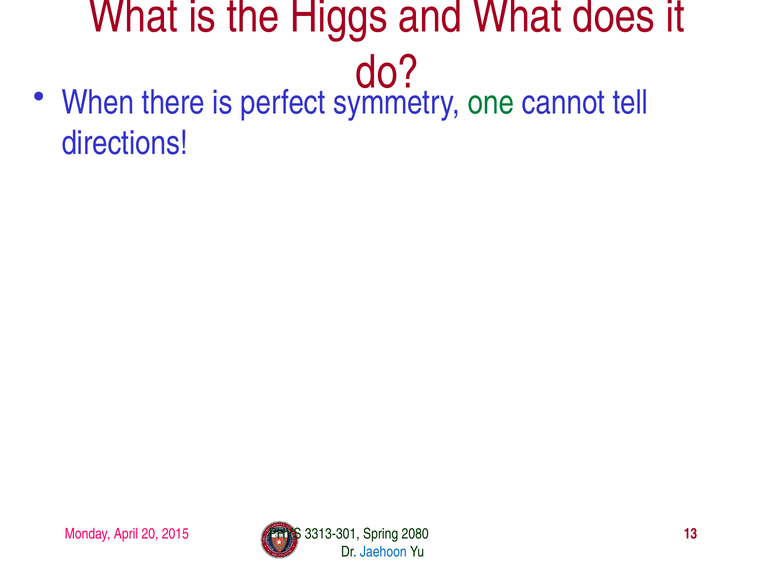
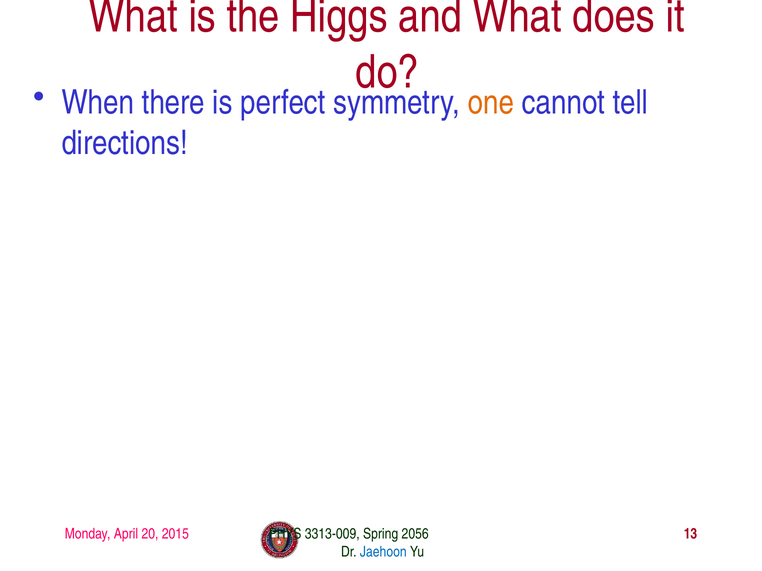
one colour: green -> orange
3313-301: 3313-301 -> 3313-009
2080: 2080 -> 2056
